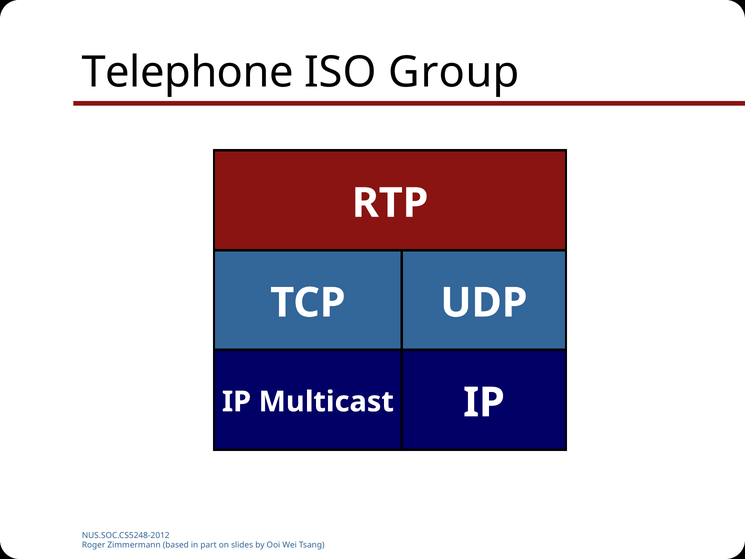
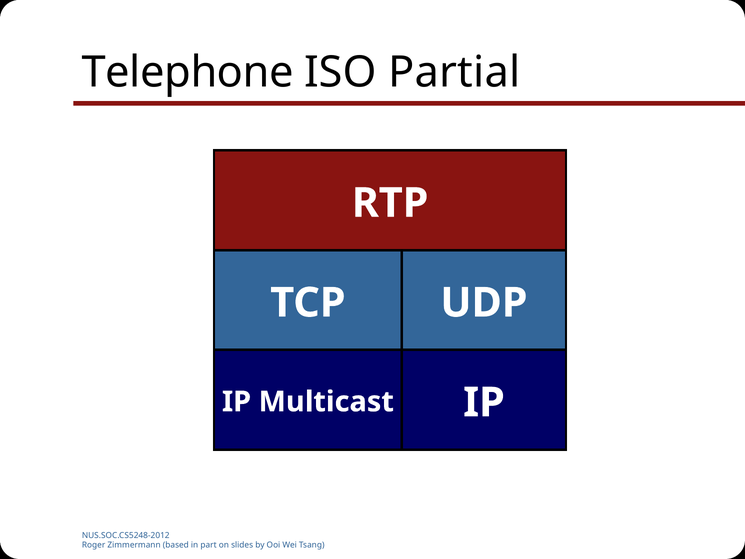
Group: Group -> Partial
